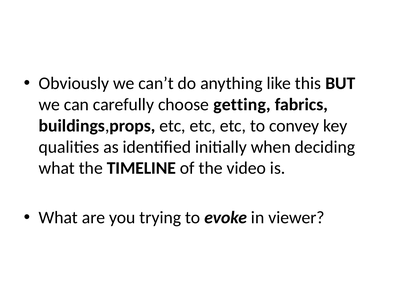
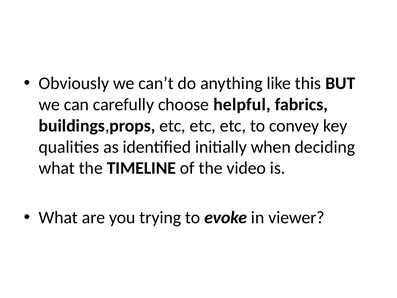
getting: getting -> helpful
